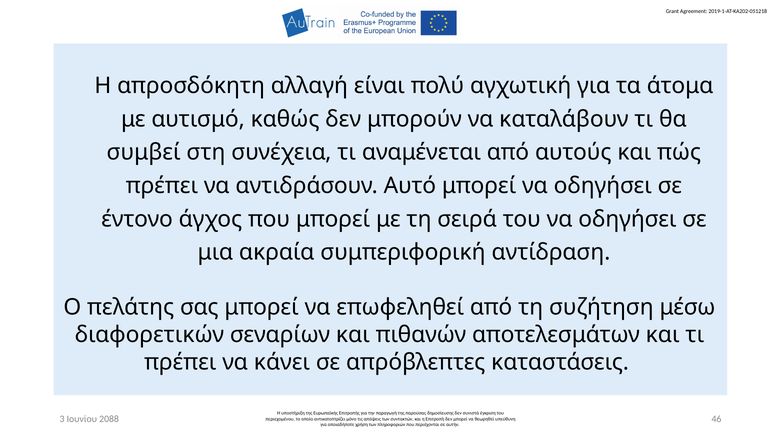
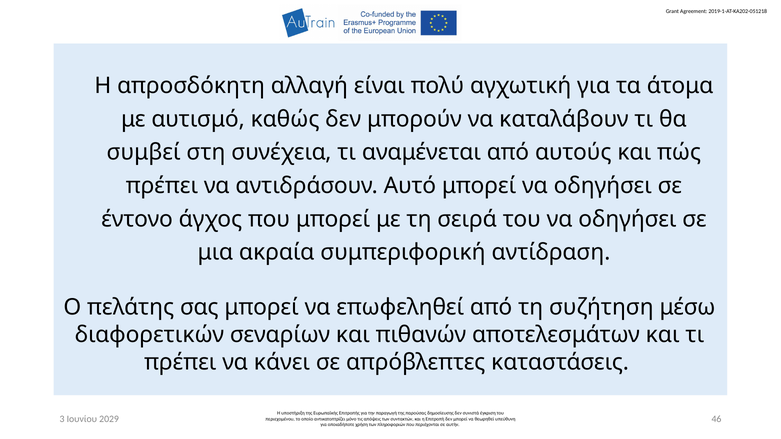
2088: 2088 -> 2029
